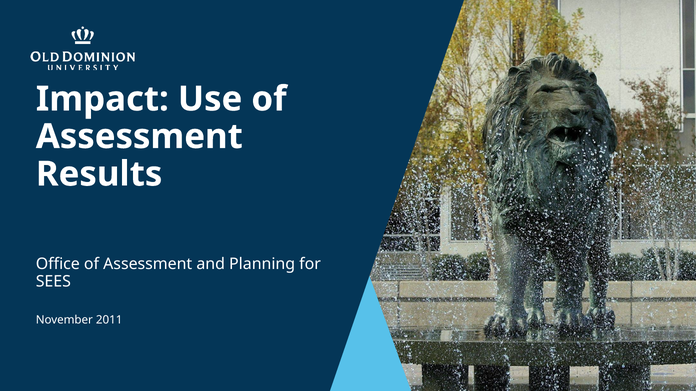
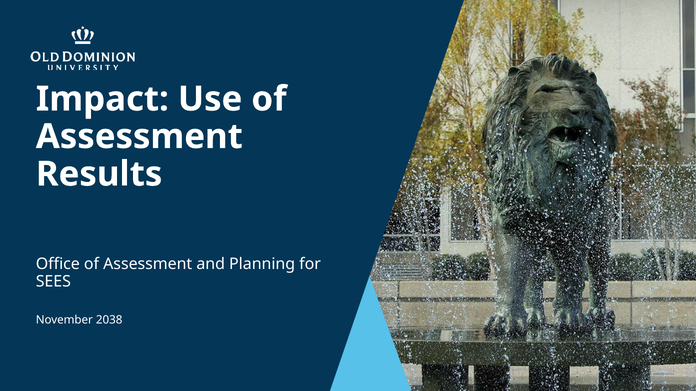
2011: 2011 -> 2038
